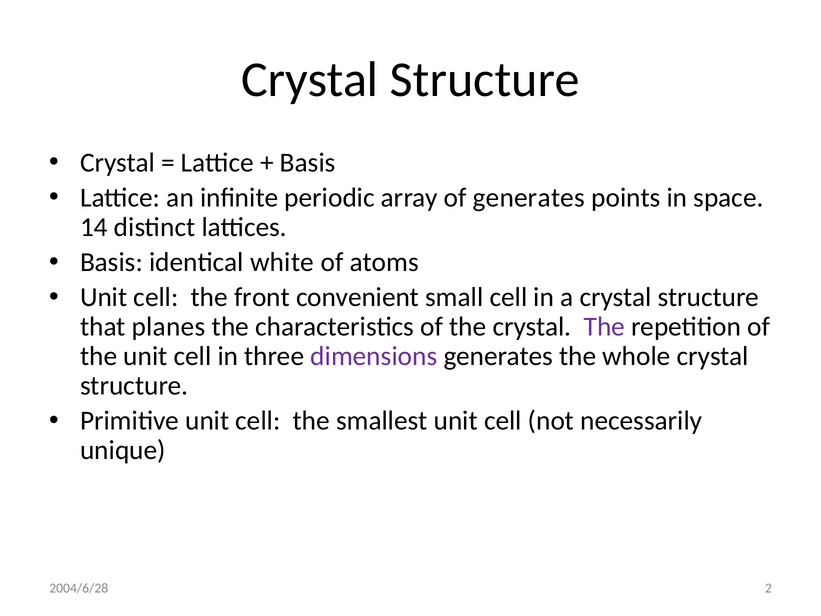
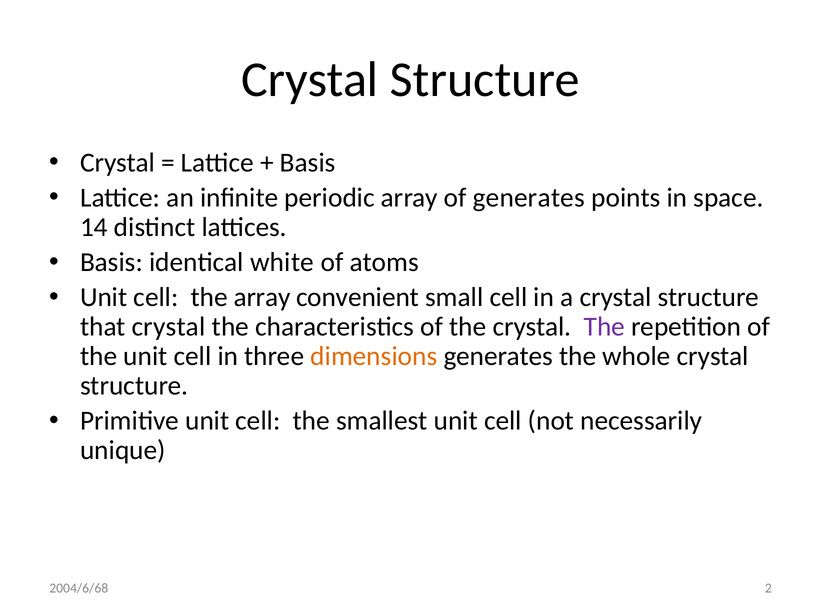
the front: front -> array
that planes: planes -> crystal
dimensions colour: purple -> orange
2004/6/28: 2004/6/28 -> 2004/6/68
